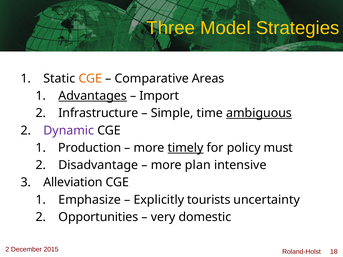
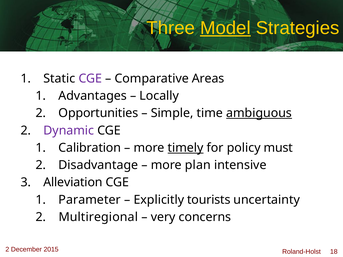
Model underline: none -> present
CGE at (90, 79) colour: orange -> purple
Advantages underline: present -> none
Import: Import -> Locally
Infrastructure: Infrastructure -> Opportunities
Production: Production -> Calibration
Emphasize: Emphasize -> Parameter
Opportunities: Opportunities -> Multiregional
domestic: domestic -> concerns
